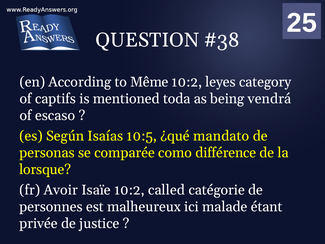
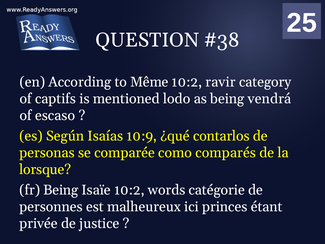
leyes: leyes -> ravir
toda: toda -> lodo
10:5: 10:5 -> 10:9
mandato: mandato -> contarlos
différence: différence -> comparés
fr Avoir: Avoir -> Being
called: called -> words
malade: malade -> princes
